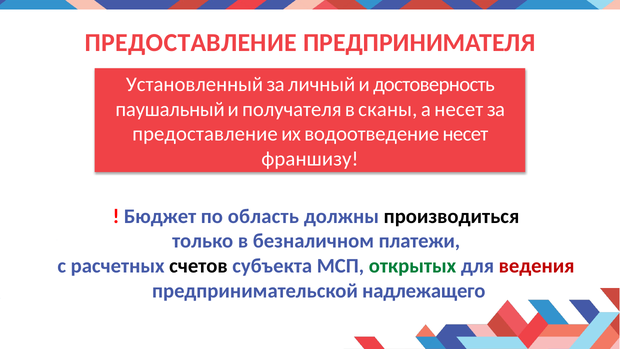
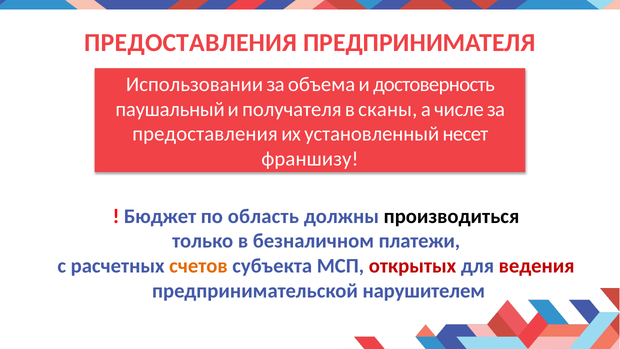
ПРЕДОСТАВЛЕНИЕ at (191, 43): ПРЕДОСТАВЛЕНИЕ -> ПРЕДОСТАВЛЕНИЯ
Установленный: Установленный -> Использовании
личный: личный -> объема
а несет: несет -> числе
предоставление at (205, 134): предоставление -> предоставления
водоотведение: водоотведение -> установленный
счетов colour: black -> orange
открытых colour: green -> red
надлежащего: надлежащего -> нарушителем
